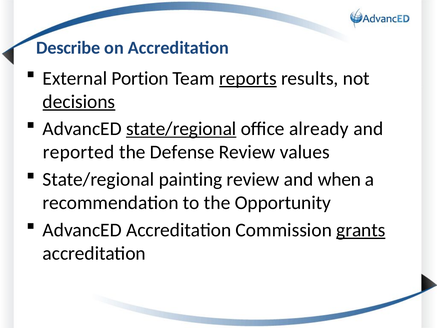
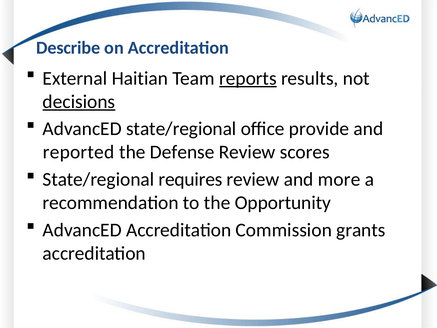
Portion: Portion -> Haitian
state/regional at (181, 129) underline: present -> none
already: already -> provide
values: values -> scores
painting: painting -> requires
when: when -> more
grants underline: present -> none
